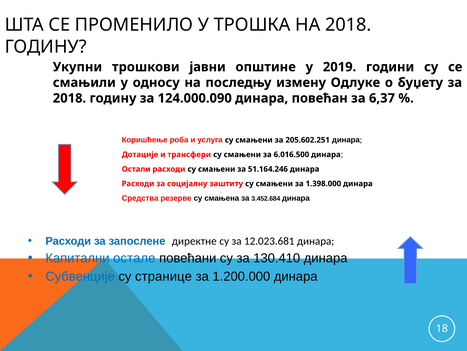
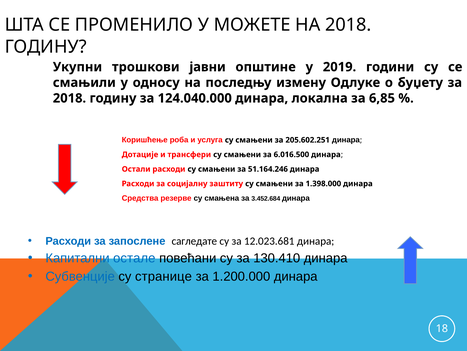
ТРОШКА: ТРОШКА -> МОЖЕТЕ
124.000.090: 124.000.090 -> 124.040.000
повећан: повећан -> локална
6,37: 6,37 -> 6,85
директне: директне -> сагледате
